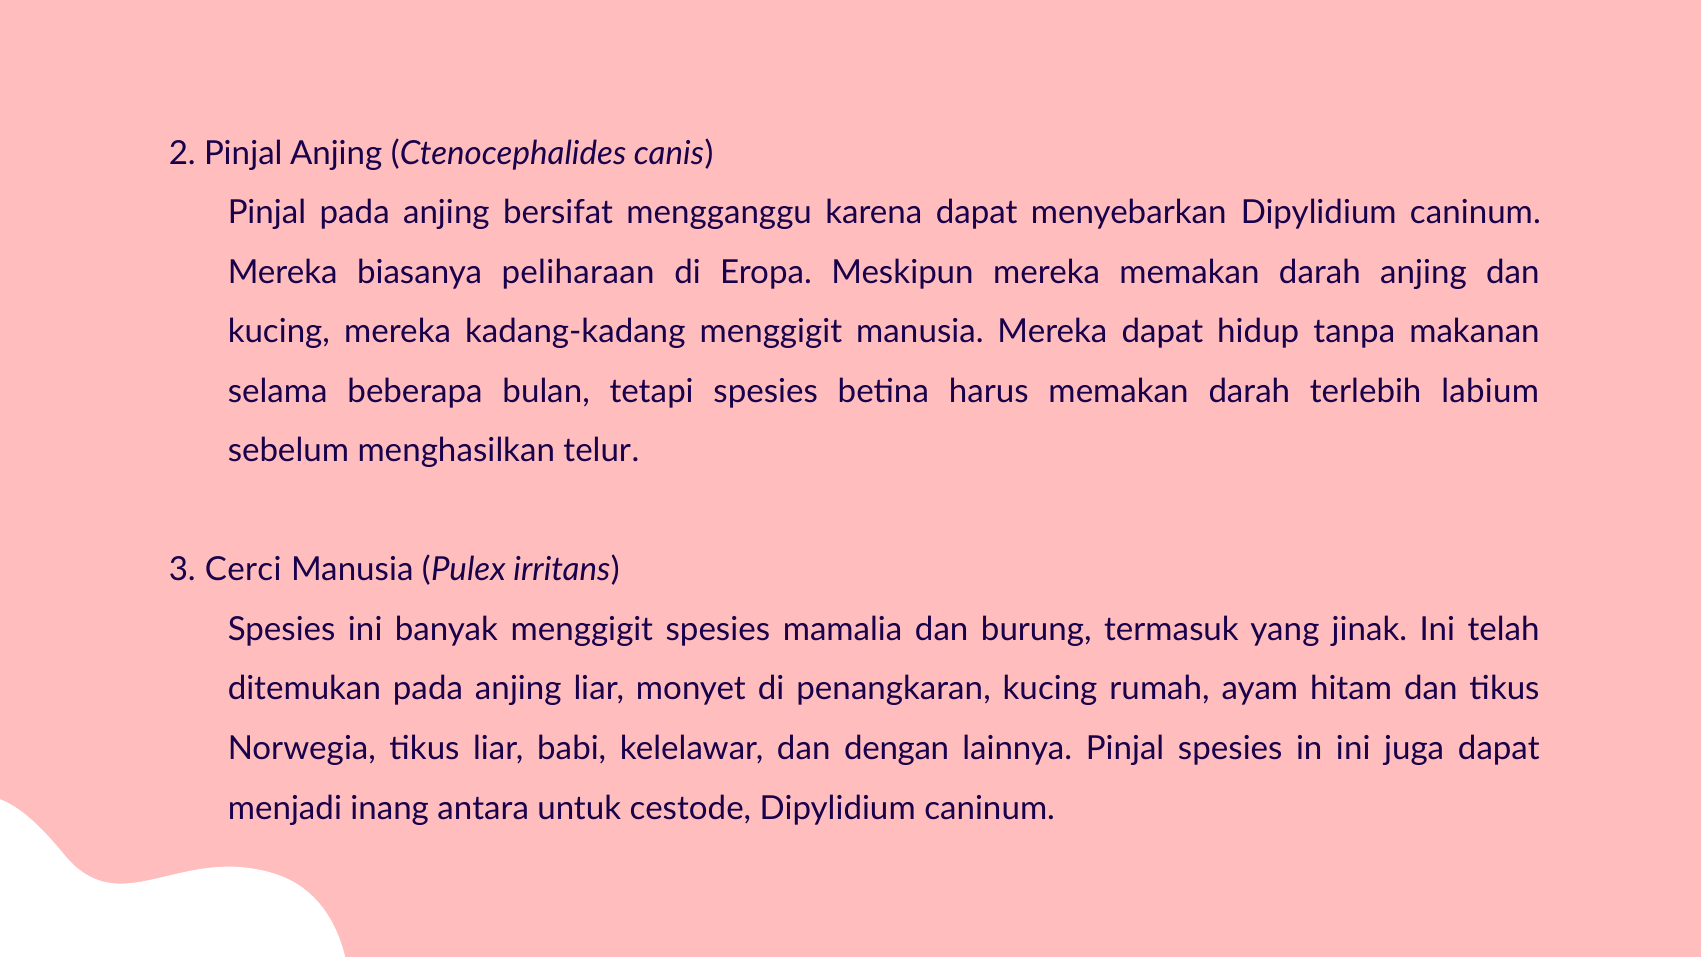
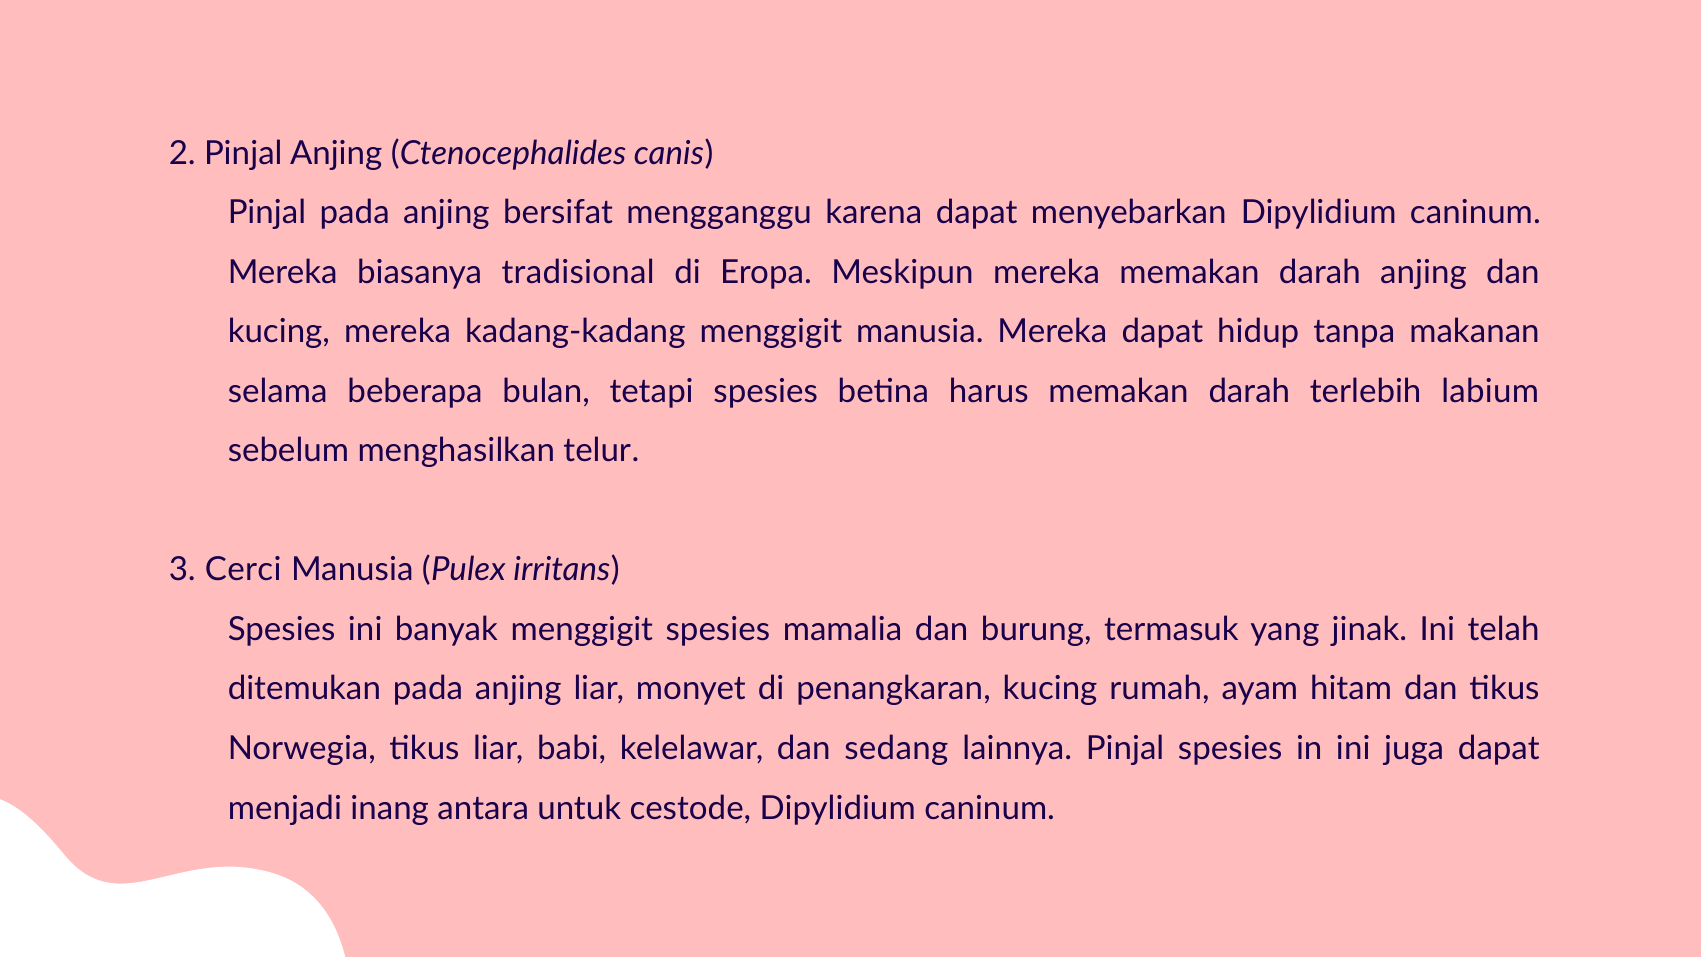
peliharaan: peliharaan -> tradisional
dengan: dengan -> sedang
